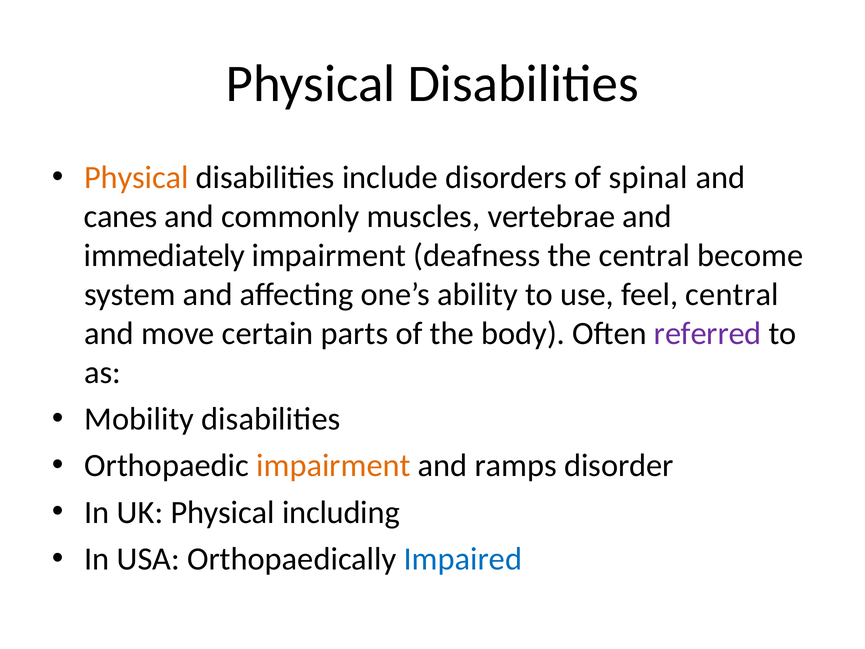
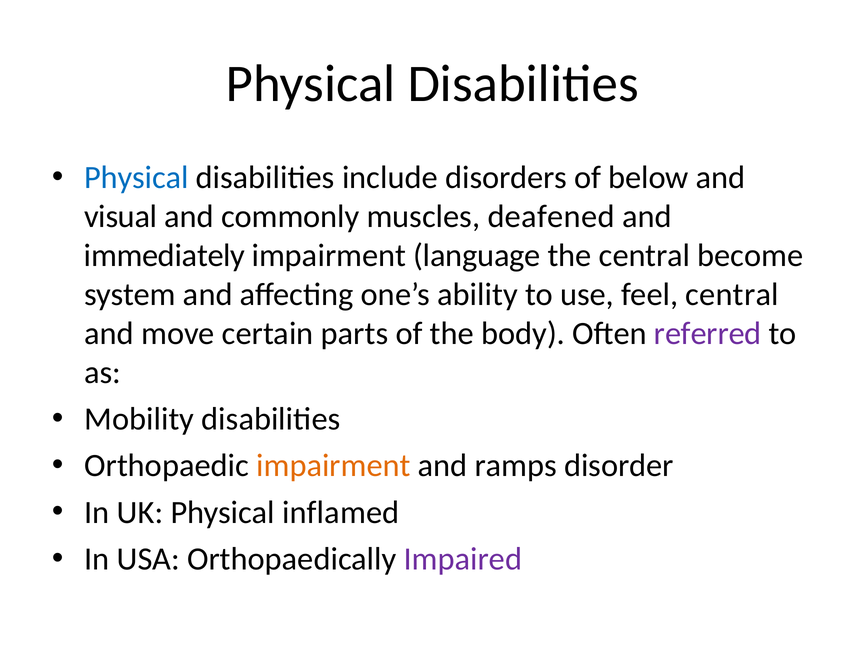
Physical at (136, 177) colour: orange -> blue
spinal: spinal -> below
canes: canes -> visual
vertebrae: vertebrae -> deafened
deafness: deafness -> language
including: including -> inflamed
Impaired colour: blue -> purple
